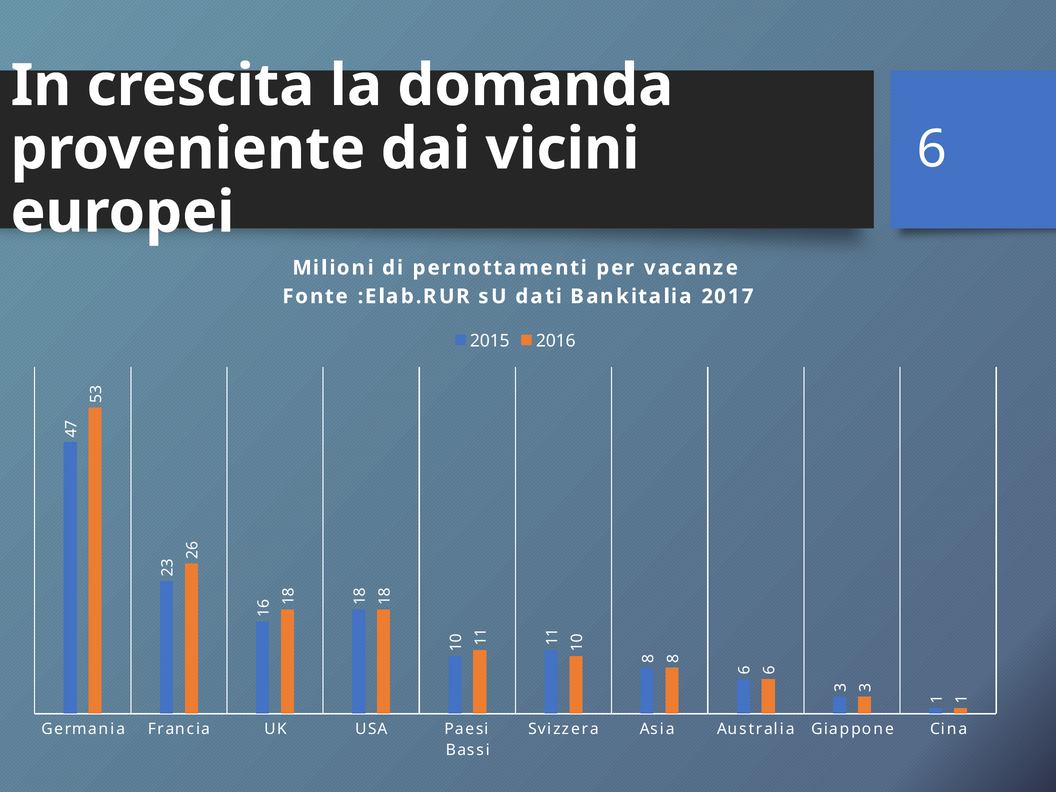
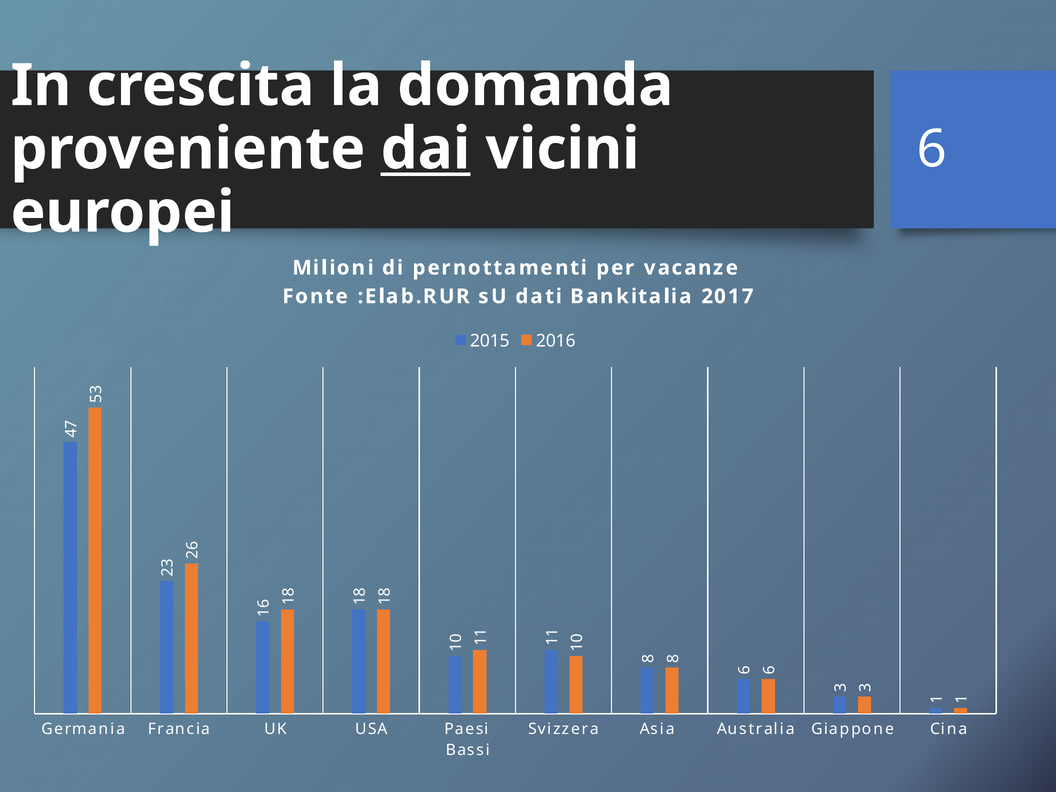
dai underline: none -> present
